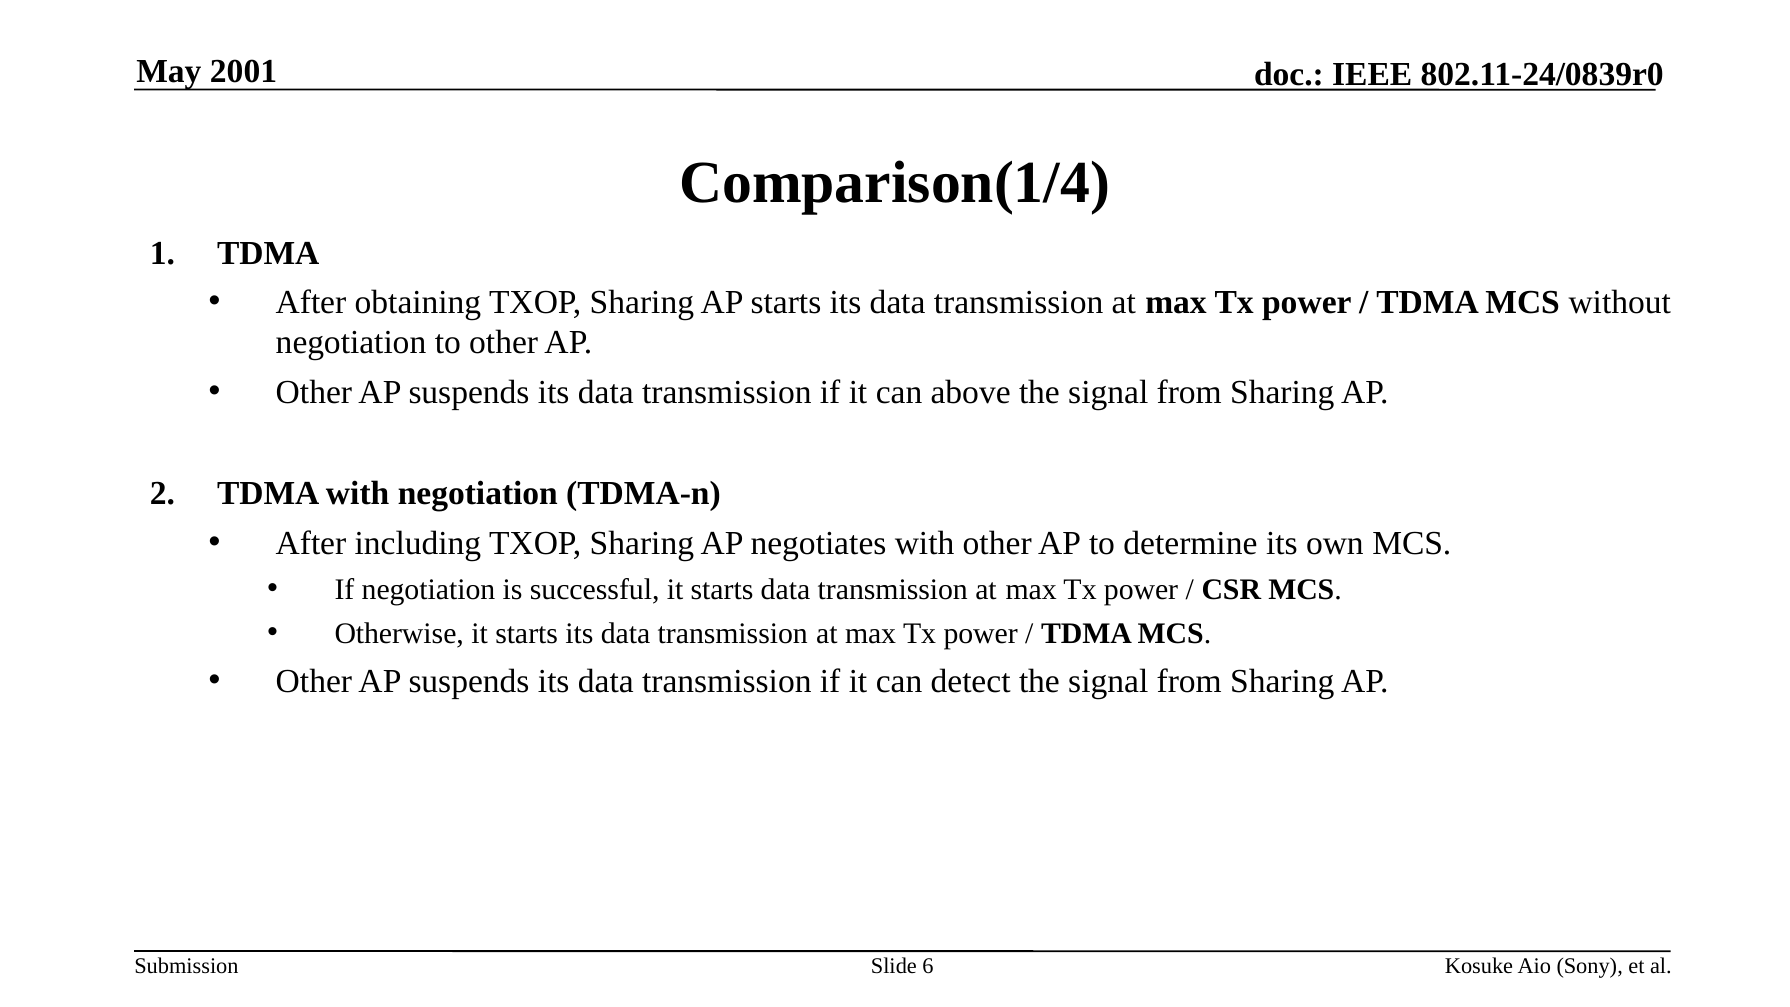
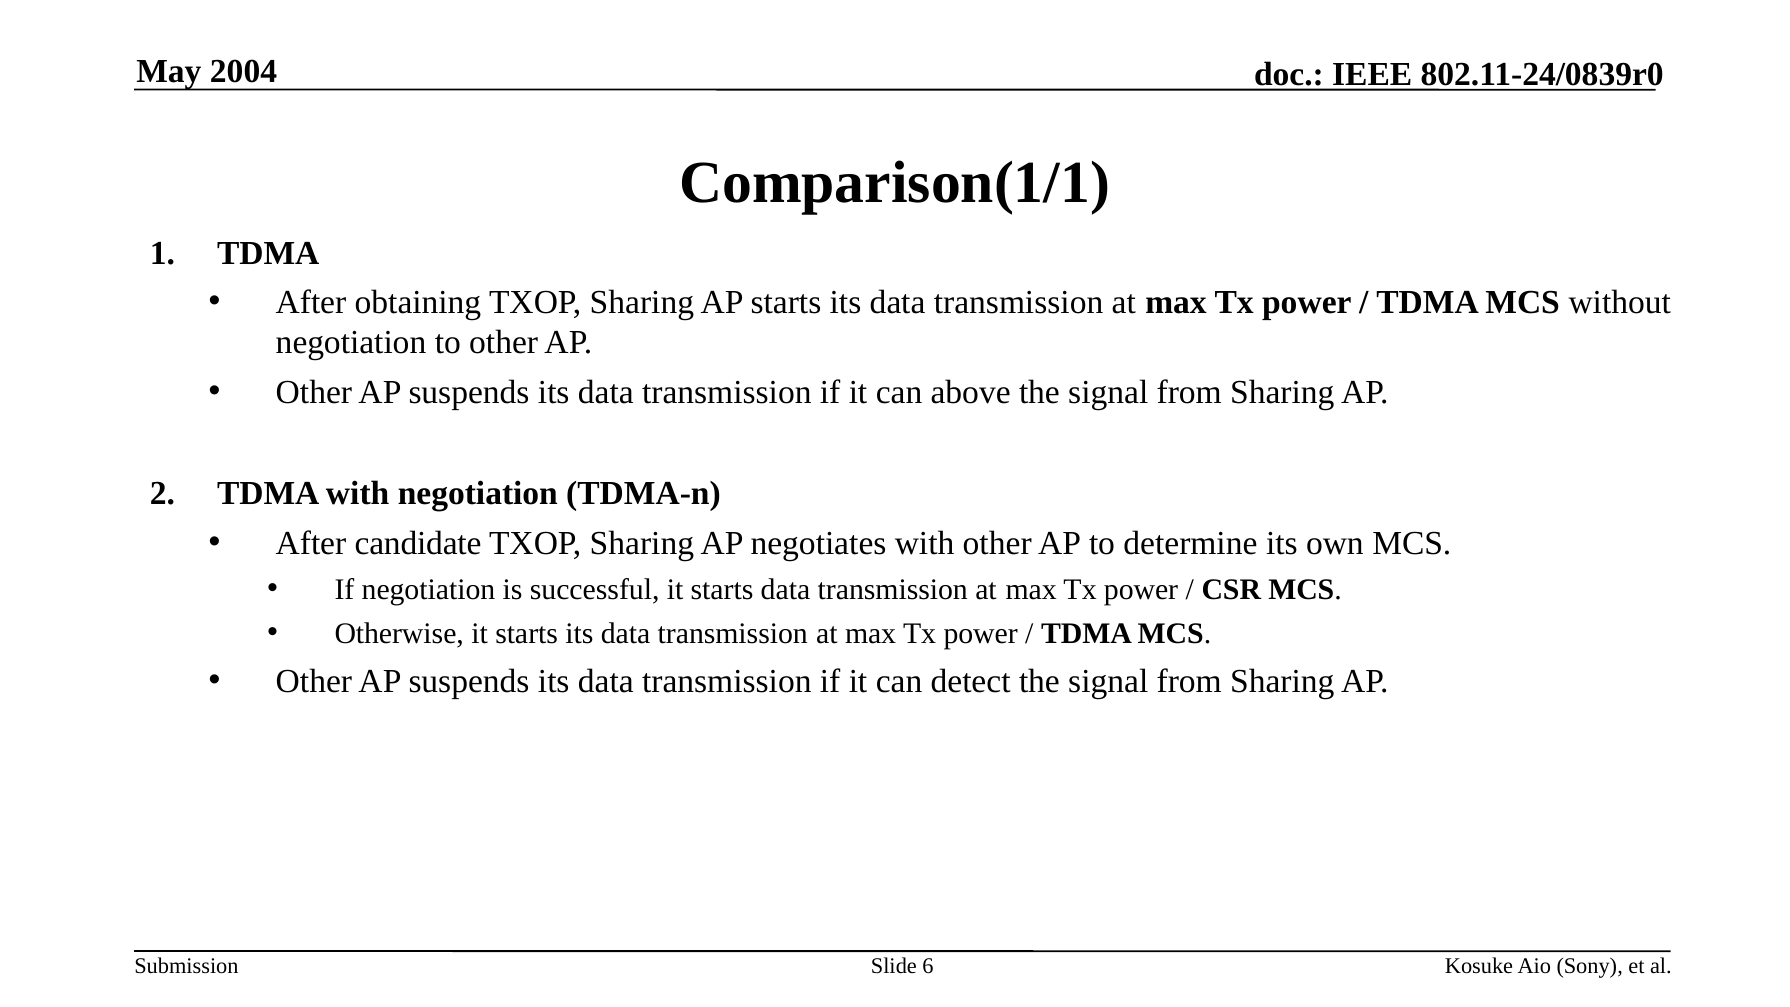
2001: 2001 -> 2004
Comparison(1/4: Comparison(1/4 -> Comparison(1/1
including: including -> candidate
